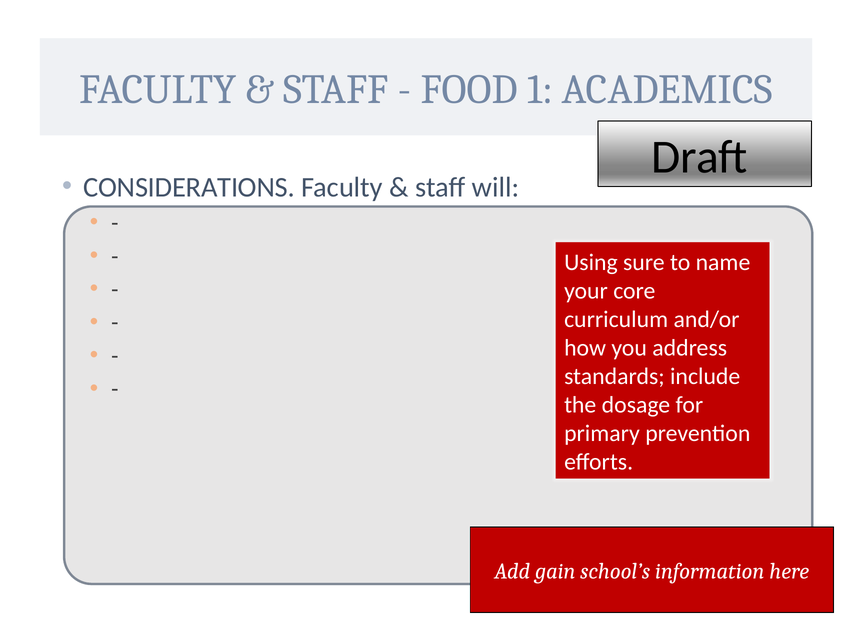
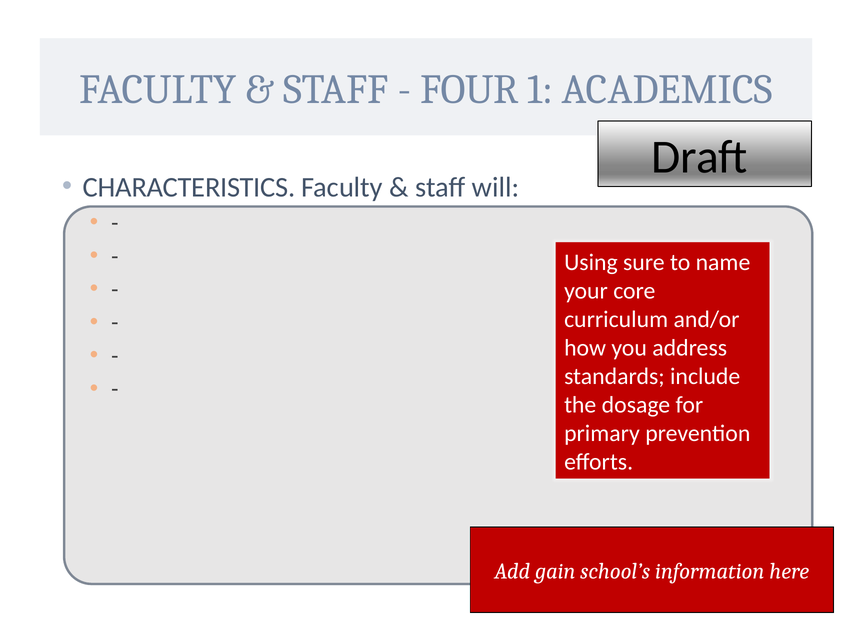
FOOD: FOOD -> FOUR
CONSIDERATIONS: CONSIDERATIONS -> CHARACTERISTICS
